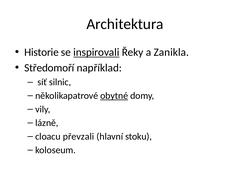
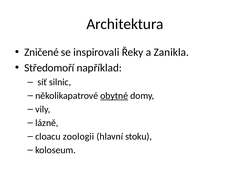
Historie: Historie -> Zničené
inspirovali underline: present -> none
převzali: převzali -> zoologii
